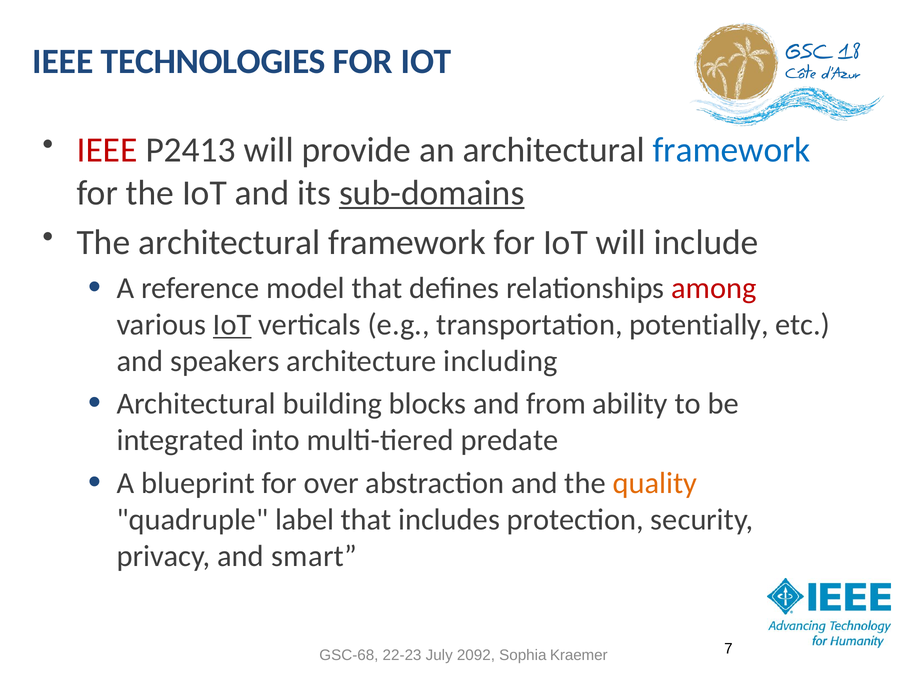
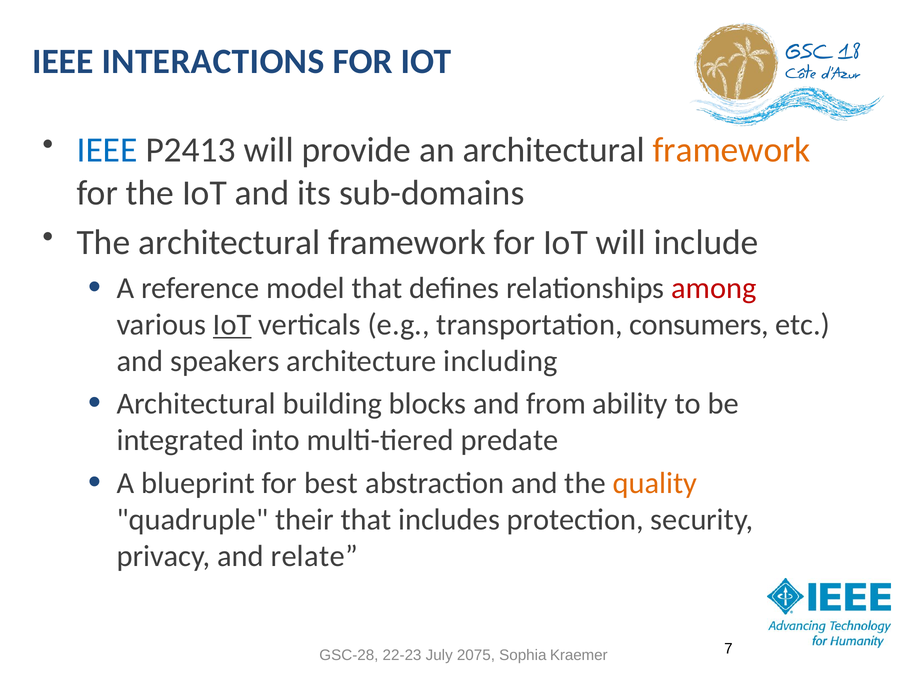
TECHNOLOGIES: TECHNOLOGIES -> INTERACTIONS
IEEE at (107, 150) colour: red -> blue
framework at (732, 150) colour: blue -> orange
sub-domains underline: present -> none
potentially: potentially -> consumers
over: over -> best
label: label -> their
smart: smart -> relate
GSC-68: GSC-68 -> GSC-28
2092: 2092 -> 2075
